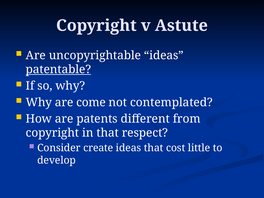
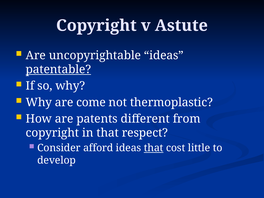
contemplated: contemplated -> thermoplastic
create: create -> afford
that at (154, 148) underline: none -> present
